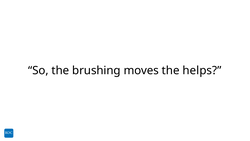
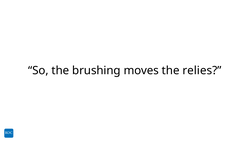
helps: helps -> relies
